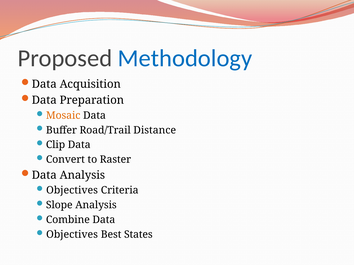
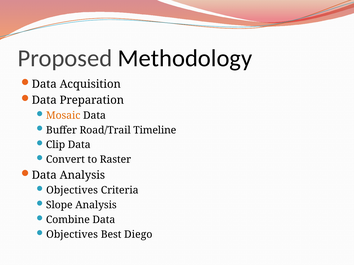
Methodology colour: blue -> black
Distance: Distance -> Timeline
States: States -> Diego
